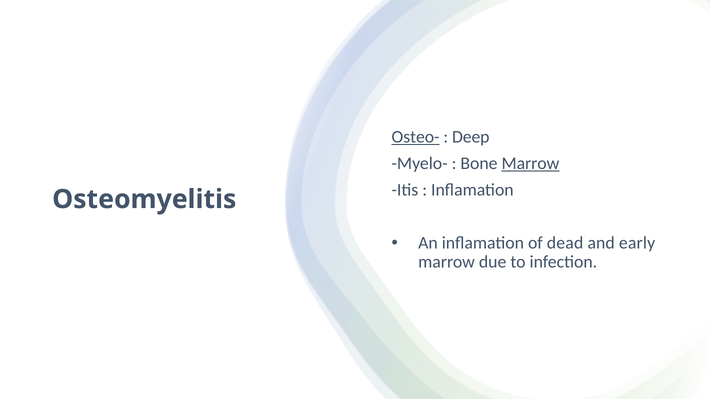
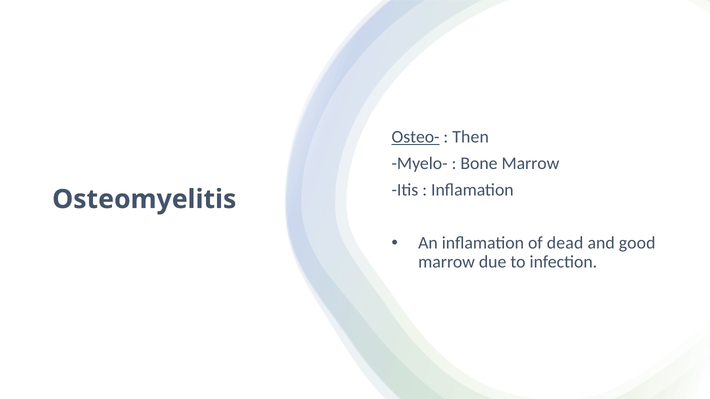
Deep: Deep -> Then
Marrow at (530, 163) underline: present -> none
early: early -> good
